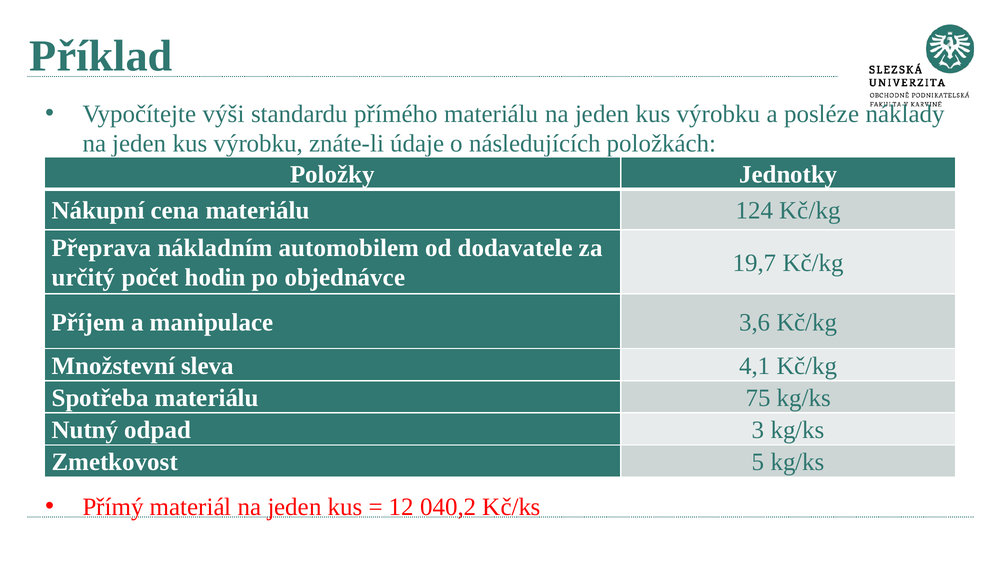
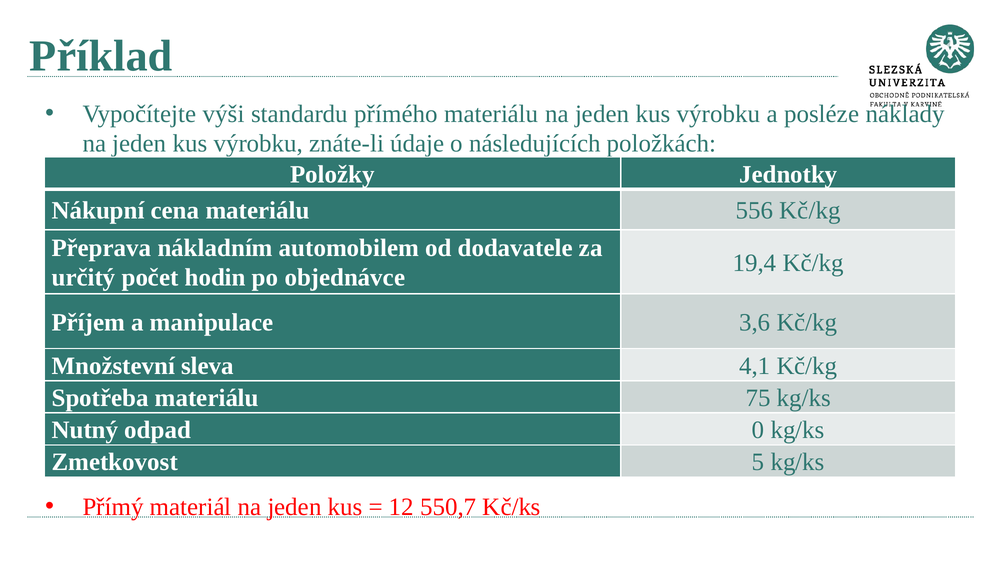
124: 124 -> 556
19,7: 19,7 -> 19,4
3: 3 -> 0
040,2: 040,2 -> 550,7
